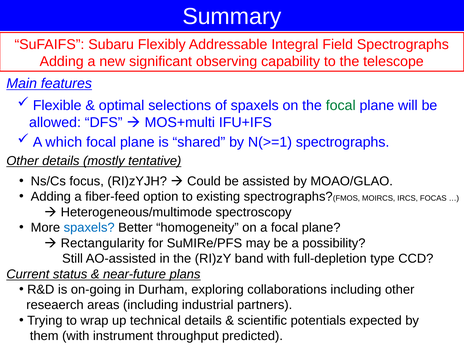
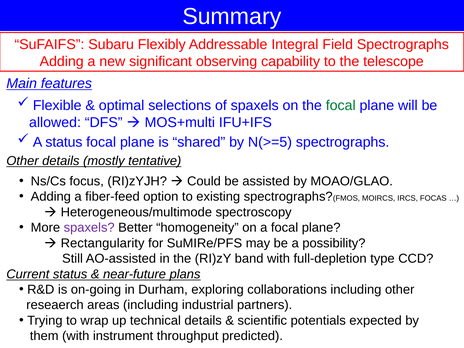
A which: which -> status
N(>=1: N(>=1 -> N(>=5
spaxels at (89, 228) colour: blue -> purple
